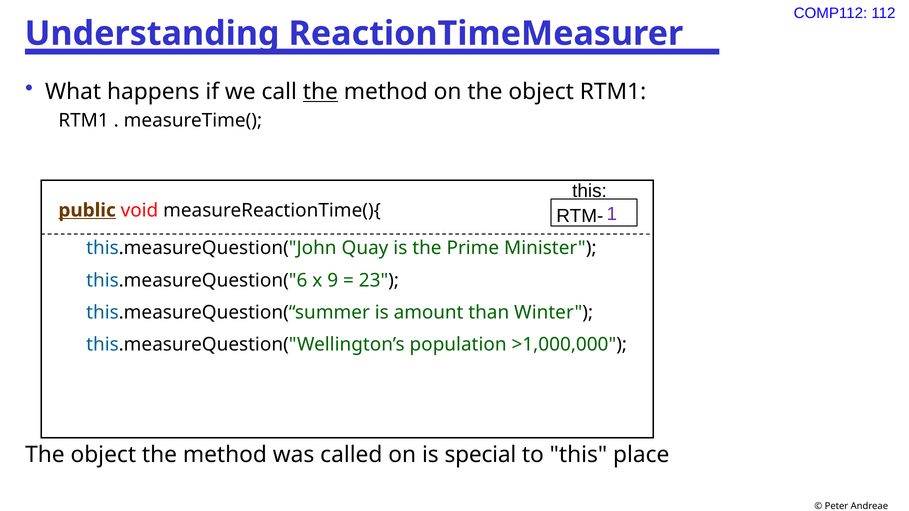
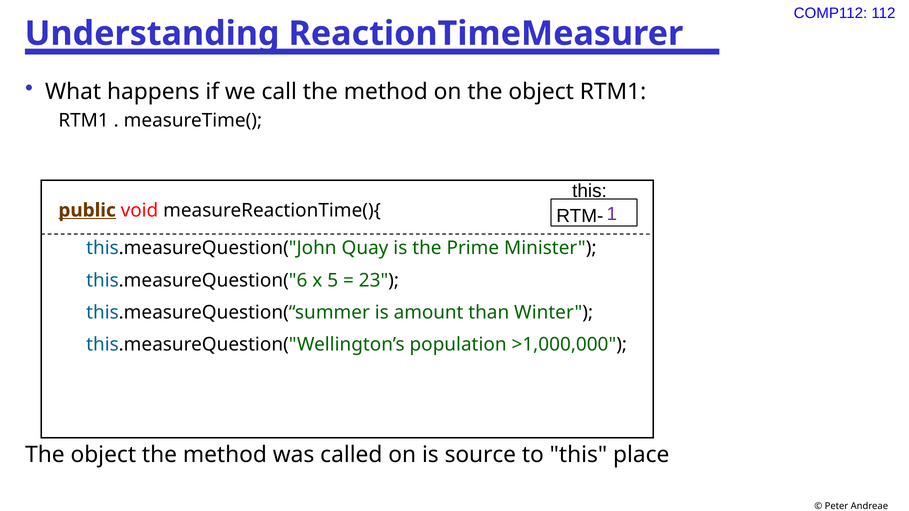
the at (320, 92) underline: present -> none
9: 9 -> 5
special: special -> source
